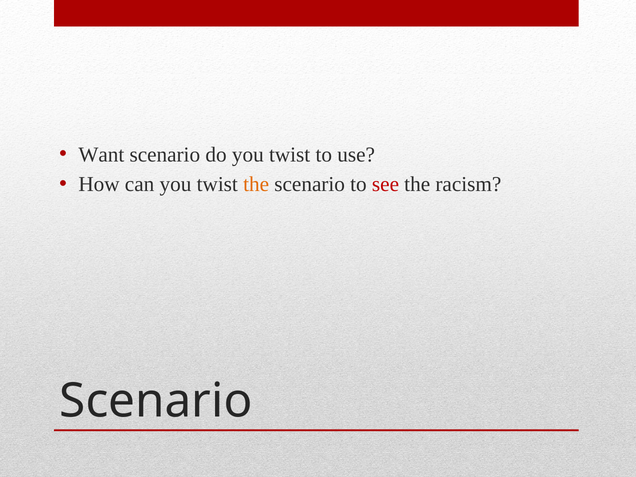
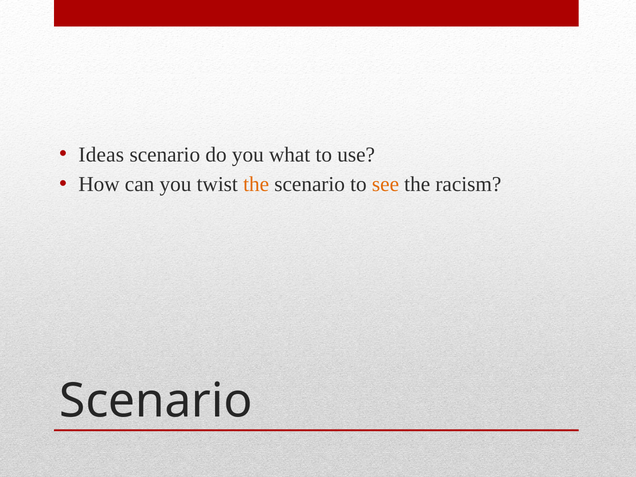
Want: Want -> Ideas
do you twist: twist -> what
see colour: red -> orange
